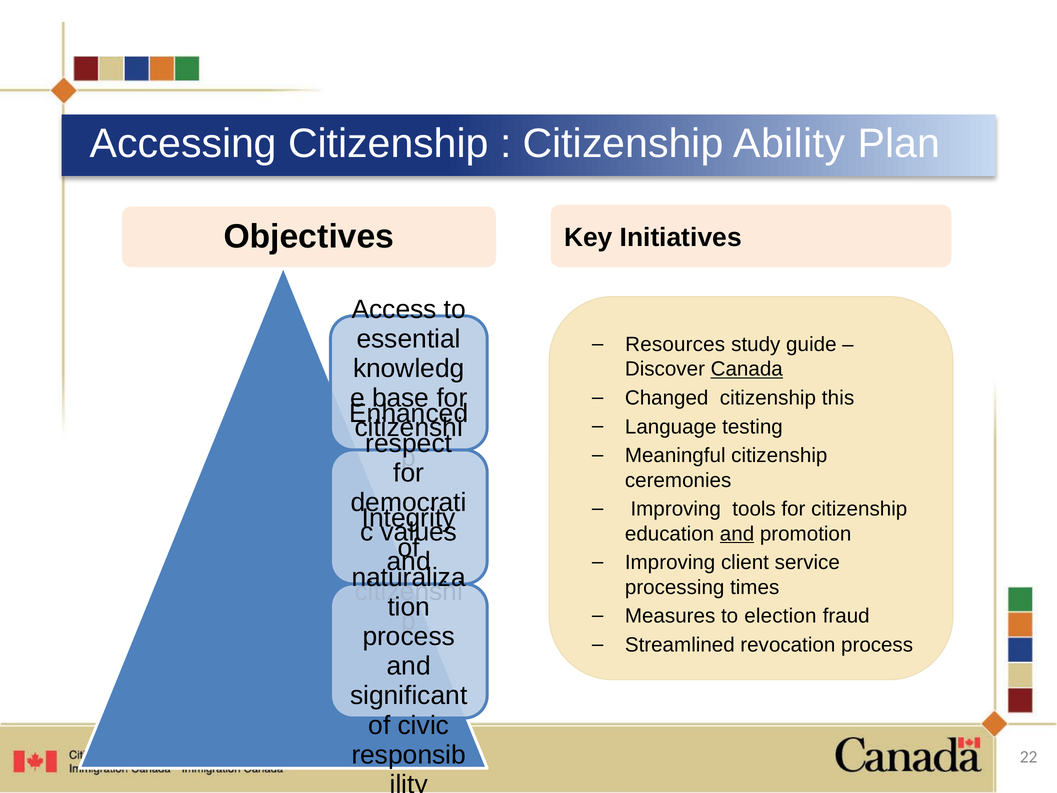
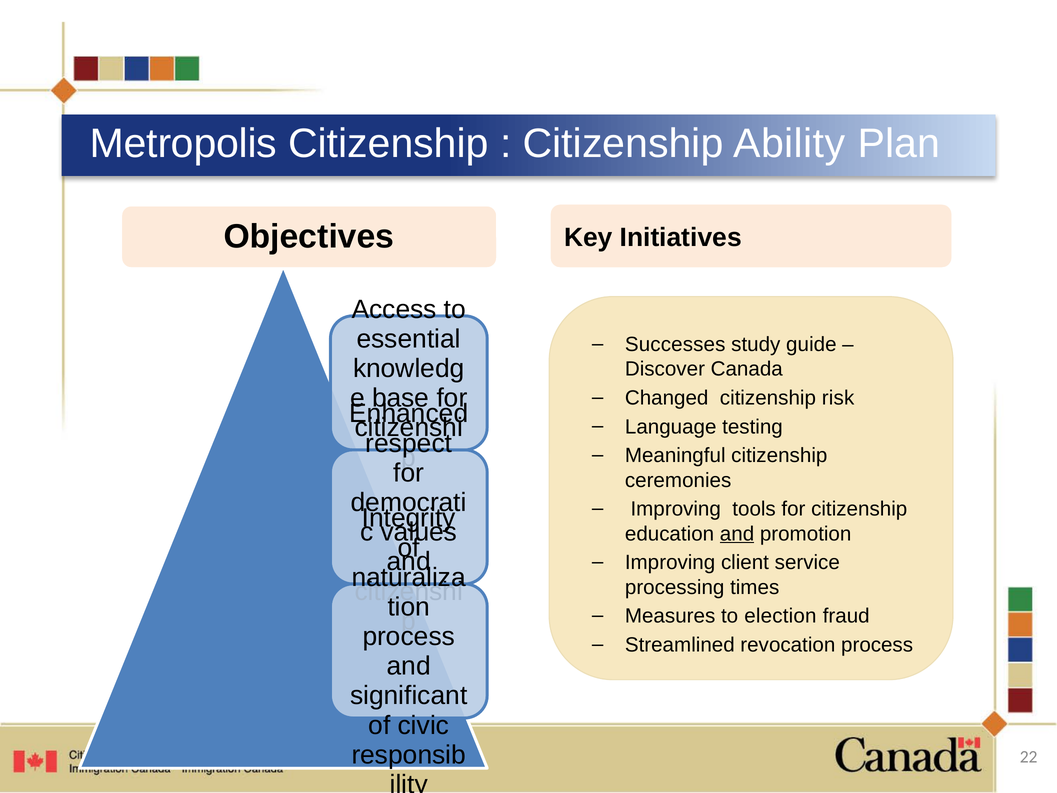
Accessing: Accessing -> Metropolis
Resources: Resources -> Successes
Canada underline: present -> none
this: this -> risk
